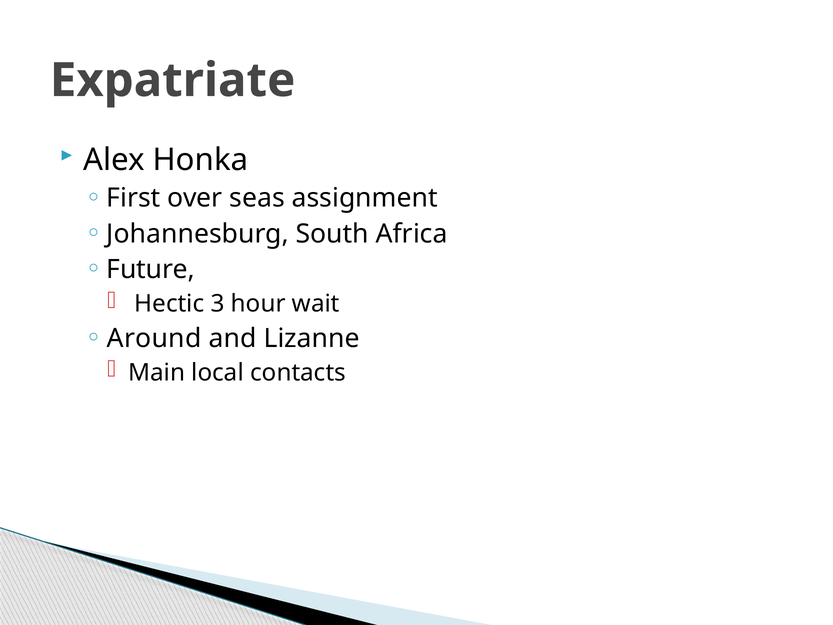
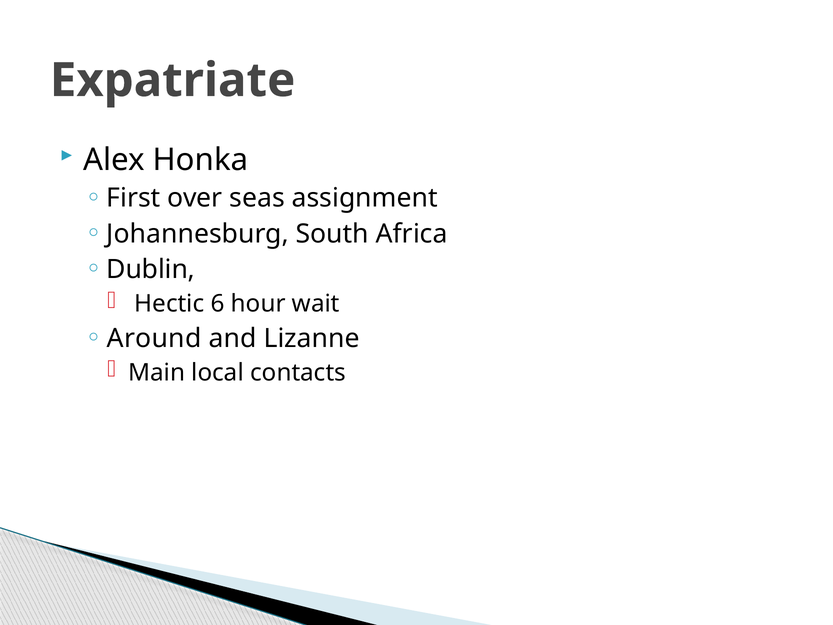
Future: Future -> Dublin
3: 3 -> 6
